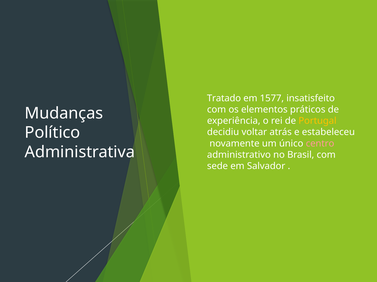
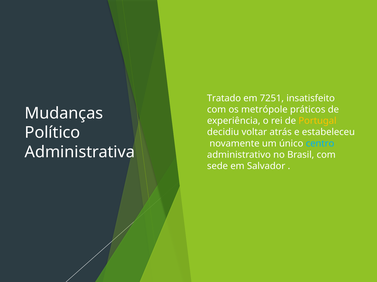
1577: 1577 -> 7251
elementos: elementos -> metrópole
centro colour: pink -> light blue
